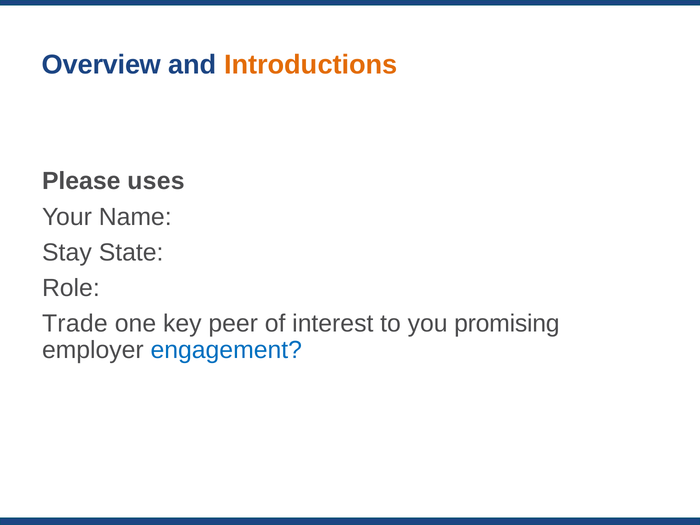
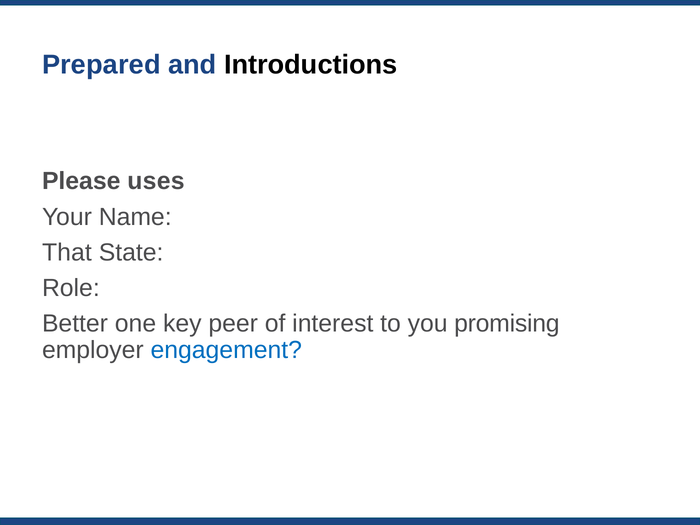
Overview: Overview -> Prepared
Introductions colour: orange -> black
Stay: Stay -> That
Trade: Trade -> Better
